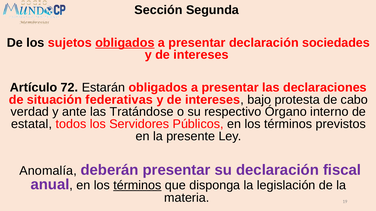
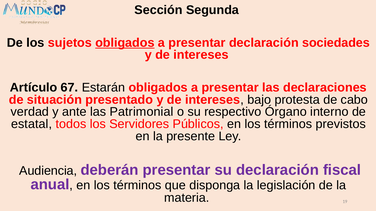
72: 72 -> 67
federativas: federativas -> presentado
Tratándose: Tratándose -> Patrimonial
Anomalía: Anomalía -> Audiencia
términos at (137, 186) underline: present -> none
